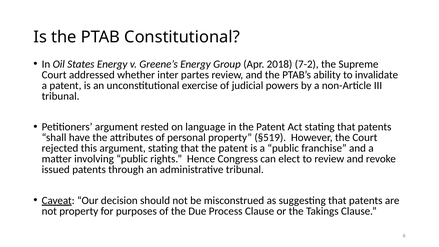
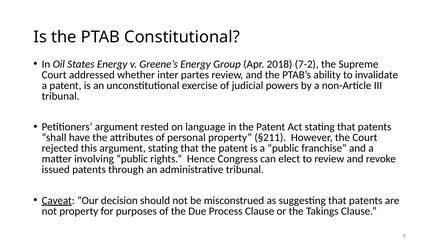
§519: §519 -> §211
